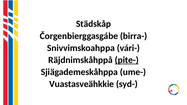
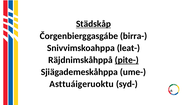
Städskåp underline: none -> present
vári-: vári- -> leat-
Vuastasveähkkie: Vuastasveähkkie -> Asttuáigeruoktu
